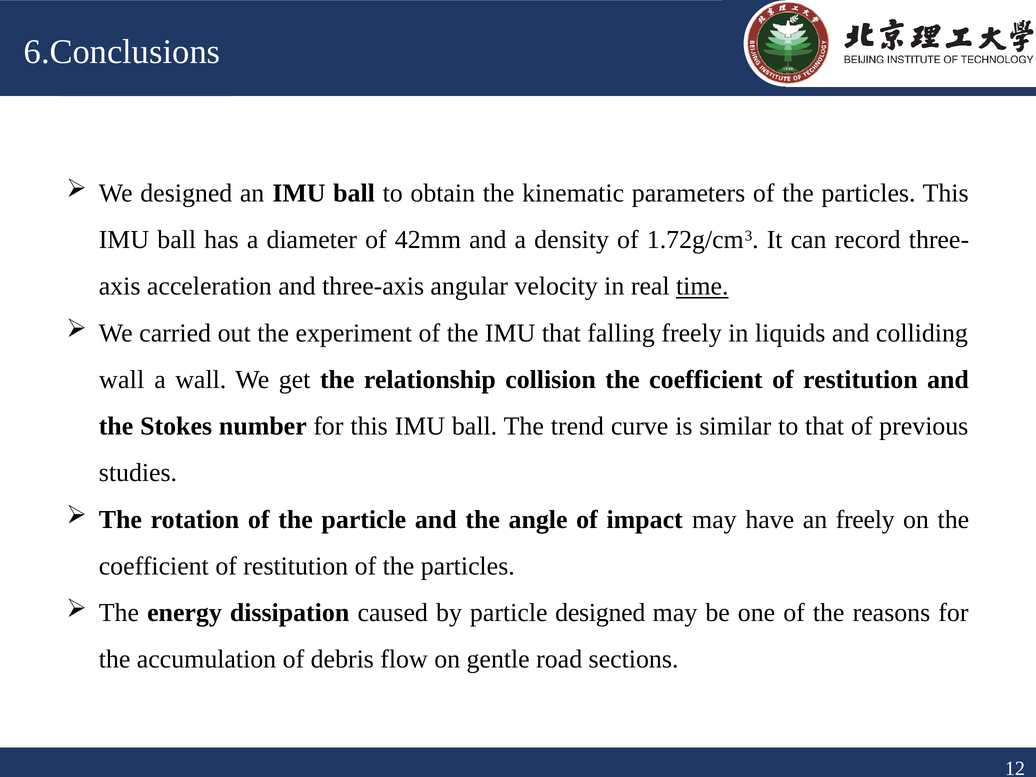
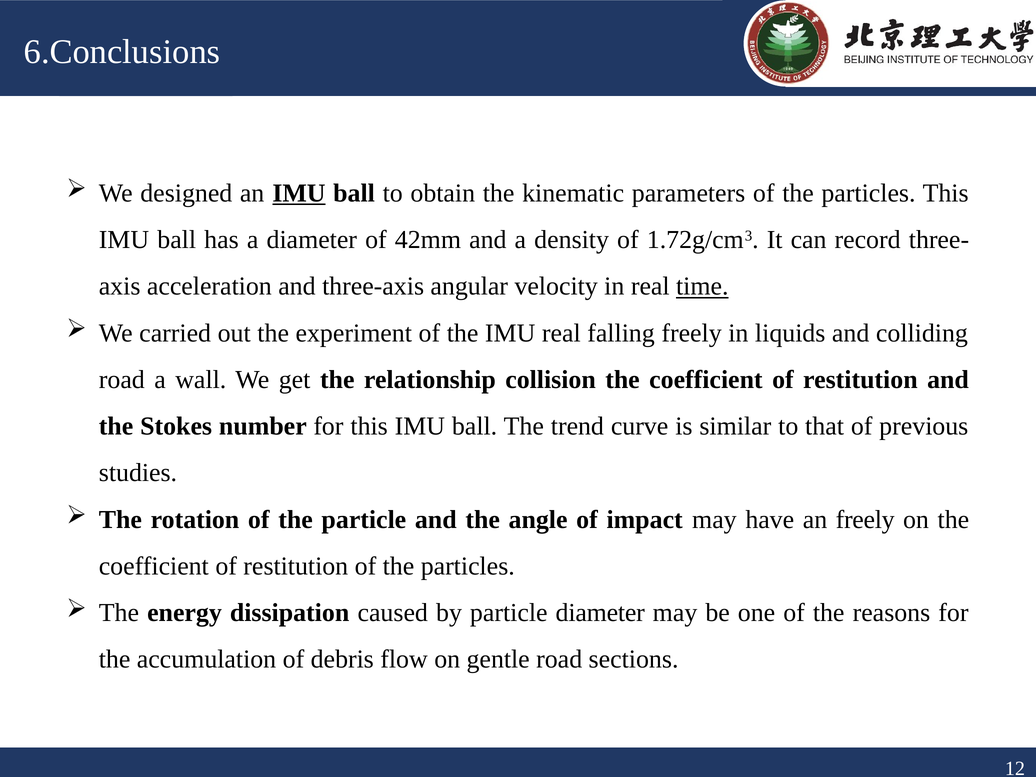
IMU at (299, 193) underline: none -> present
IMU that: that -> real
wall at (122, 380): wall -> road
particle designed: designed -> diameter
